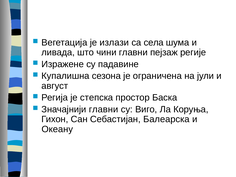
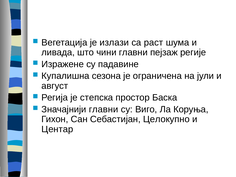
села: села -> раст
Балеарска: Балеарска -> Целокупно
Океану: Океану -> Центар
